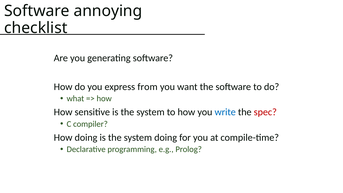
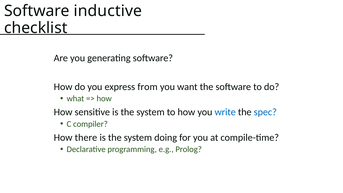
annoying: annoying -> inductive
spec colour: red -> blue
How doing: doing -> there
